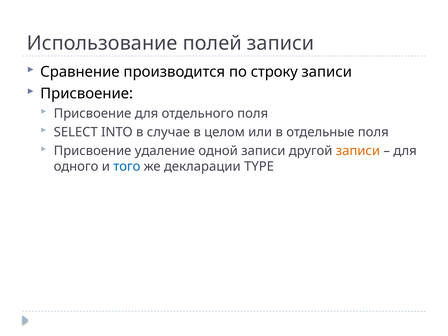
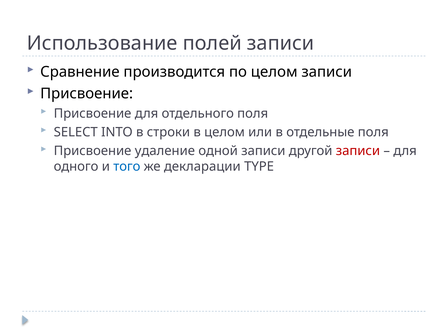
по строку: строку -> целом
случае: случае -> строки
записи at (358, 151) colour: orange -> red
